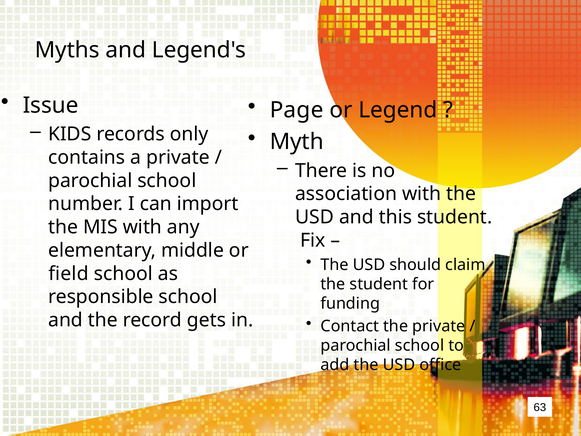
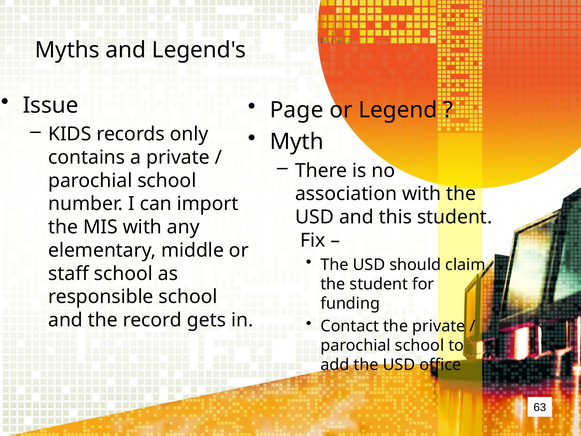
field: field -> staff
